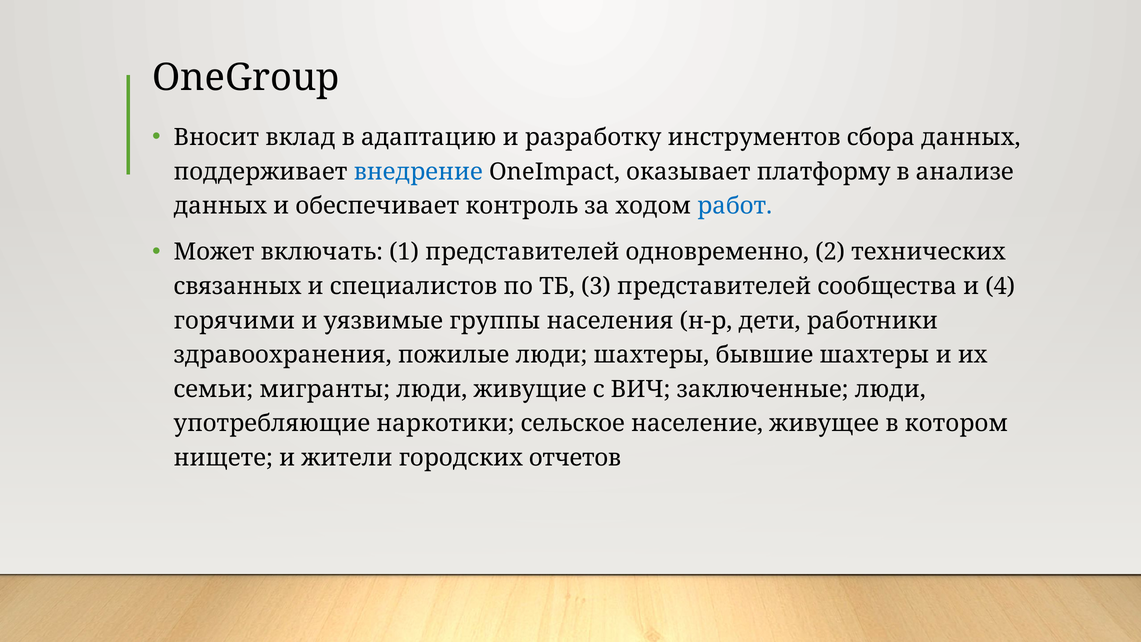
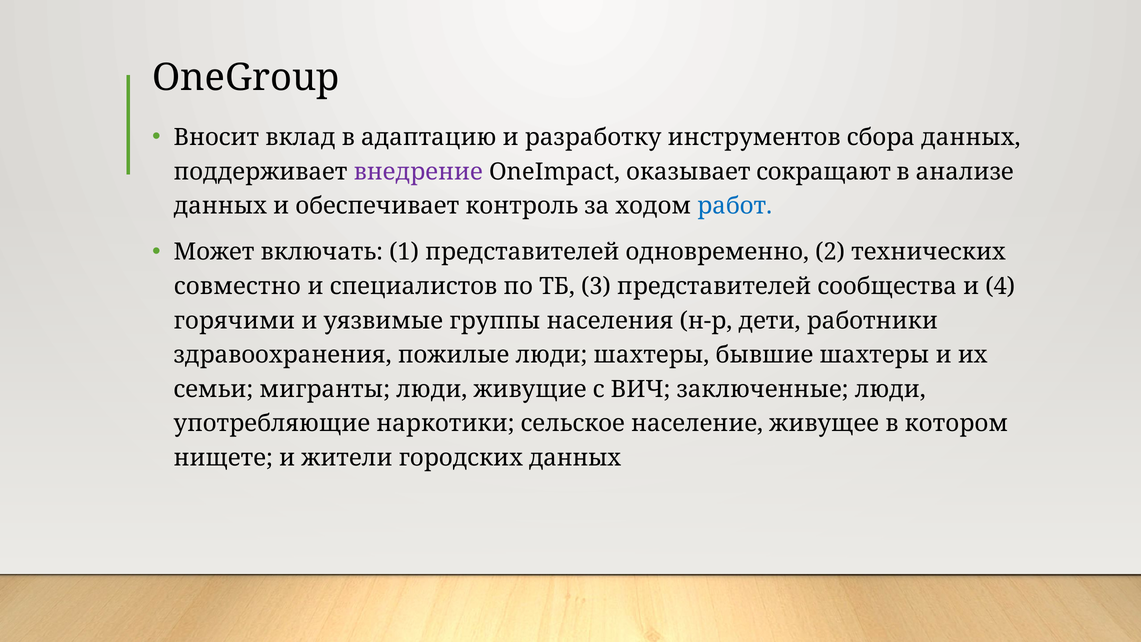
внедрение colour: blue -> purple
платформу: платформу -> сокращают
связанных: связанных -> совместно
городских отчетов: отчетов -> данных
